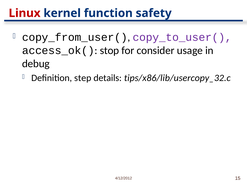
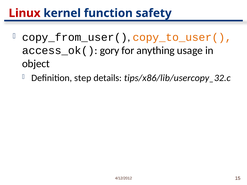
copy_to_user( colour: purple -> orange
stop: stop -> gory
consider: consider -> anything
debug: debug -> object
